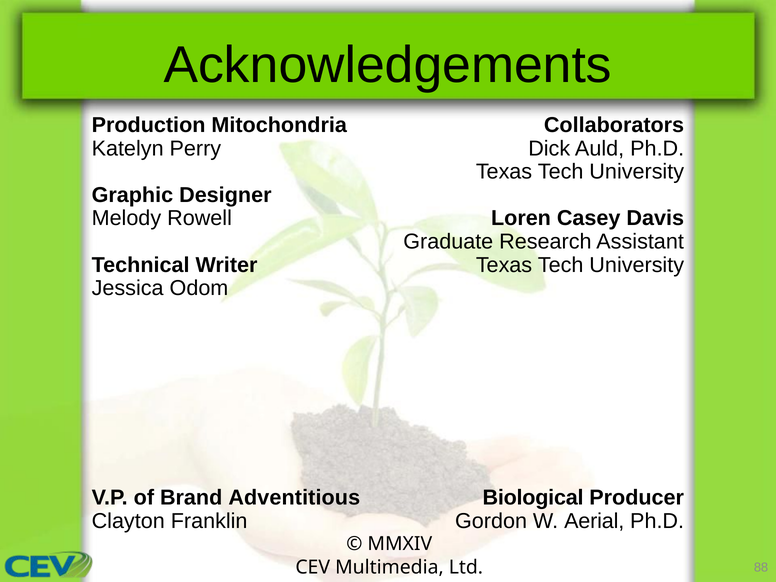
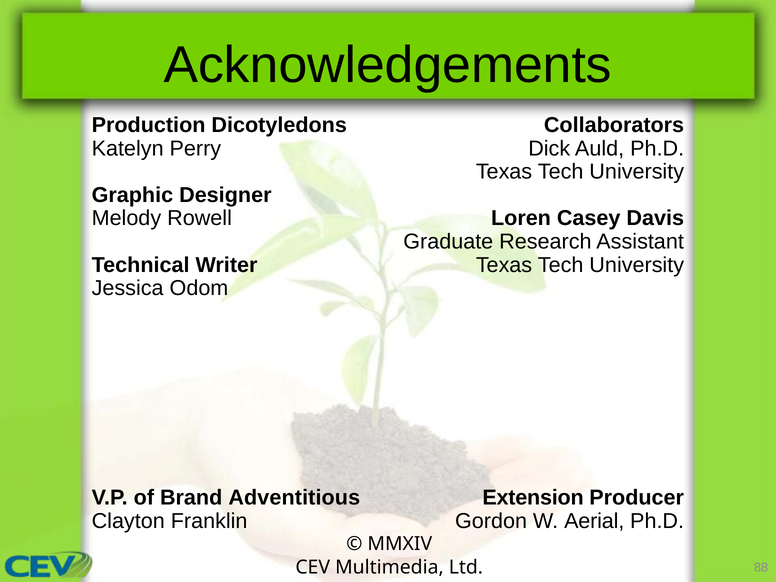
Mitochondria: Mitochondria -> Dicotyledons
Biological: Biological -> Extension
